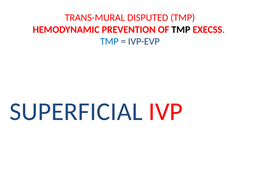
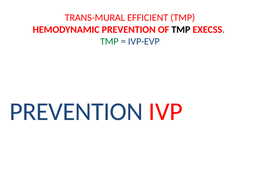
DISPUTED: DISPUTED -> EFFICIENT
TMP at (109, 41) colour: blue -> green
SUPERFICIAL at (76, 112): SUPERFICIAL -> PREVENTION
